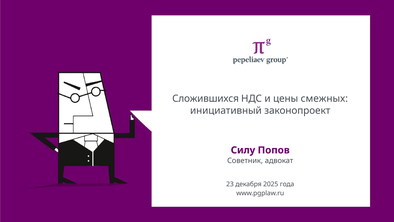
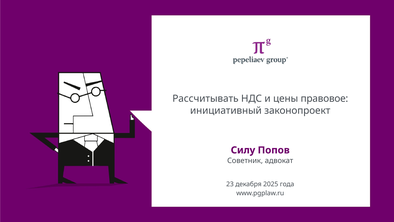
Сложившихся: Сложившихся -> Рассчитывать
смежных: смежных -> правовое
